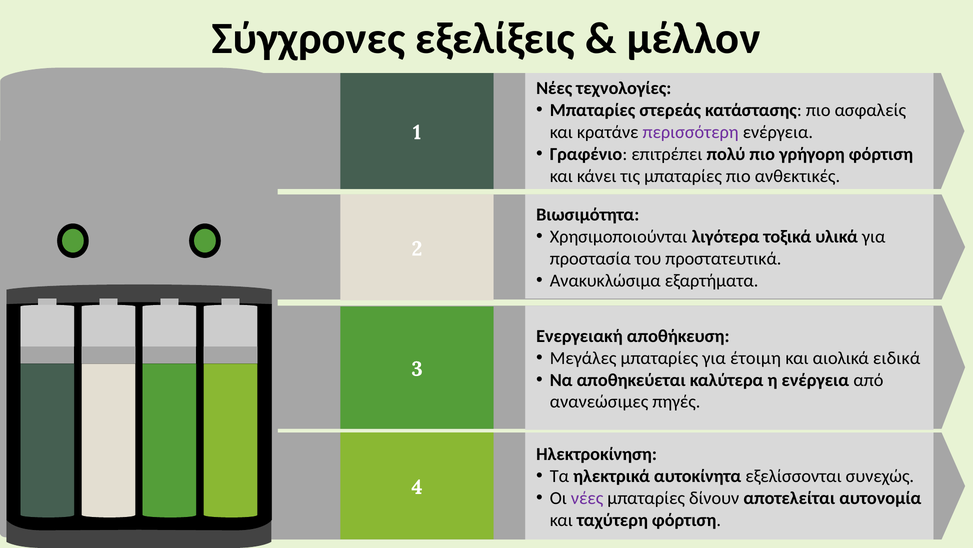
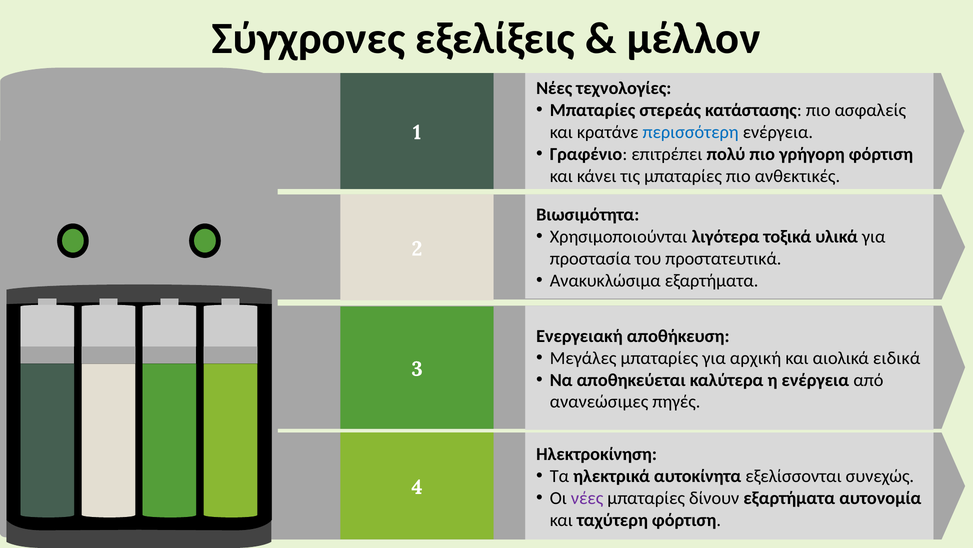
περισσότερη colour: purple -> blue
έτοιμη: έτοιμη -> αρχική
δίνουν αποτελείται: αποτελείται -> εξαρτήματα
